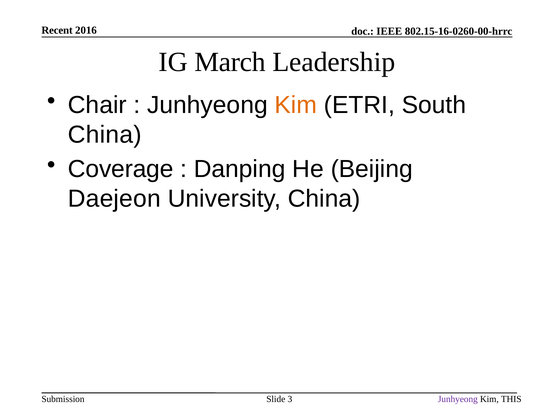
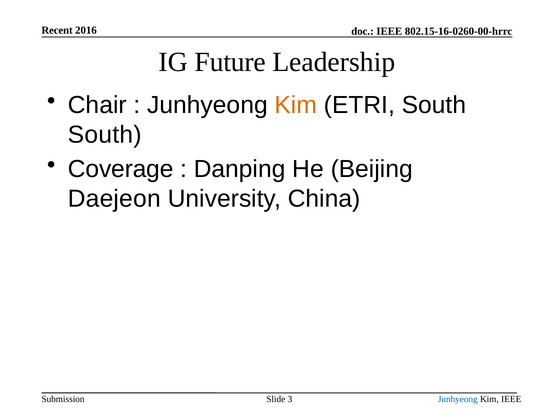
March: March -> Future
China at (105, 134): China -> South
Junhyeong at (458, 398) colour: purple -> blue
Kim THIS: THIS -> IEEE
